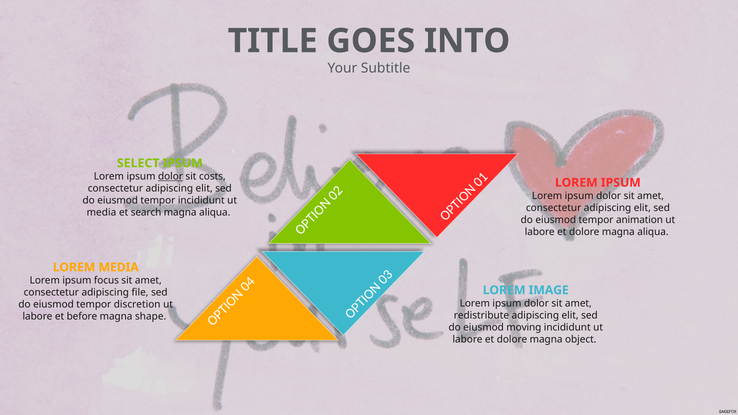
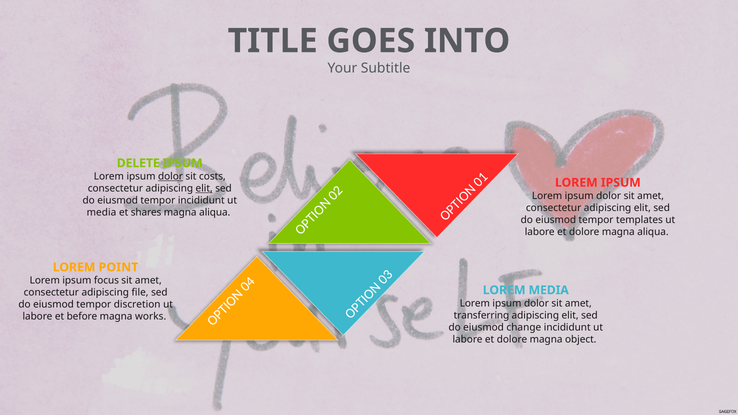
SELECT: SELECT -> DELETE
elit at (204, 188) underline: none -> present
search: search -> shares
animation: animation -> templates
LOREM MEDIA: MEDIA -> POINT
LOREM IMAGE: IMAGE -> MEDIA
redistribute: redistribute -> transferring
shape: shape -> works
moving: moving -> change
